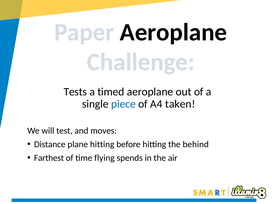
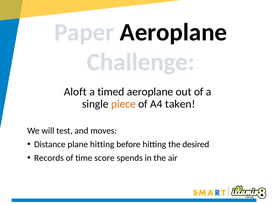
Tests: Tests -> Aloft
piece colour: blue -> orange
behind: behind -> desired
Farthest: Farthest -> Records
flying: flying -> score
